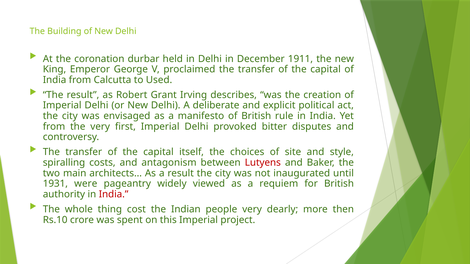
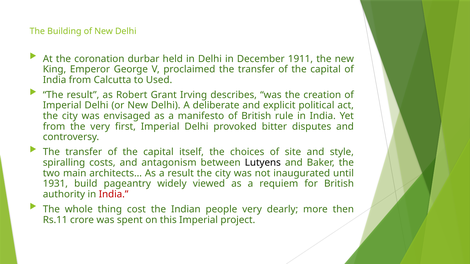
Lutyens colour: red -> black
were: were -> build
Rs.10: Rs.10 -> Rs.11
